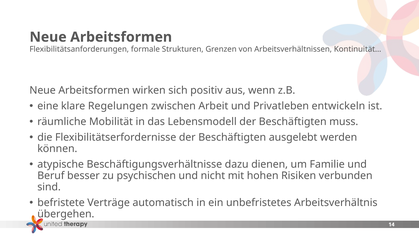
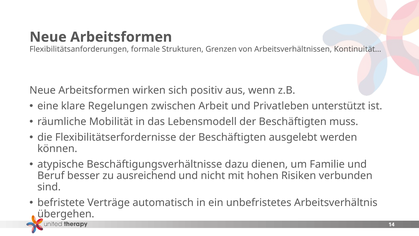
entwickeln: entwickeln -> unterstützt
psychischen: psychischen -> ausreichend
